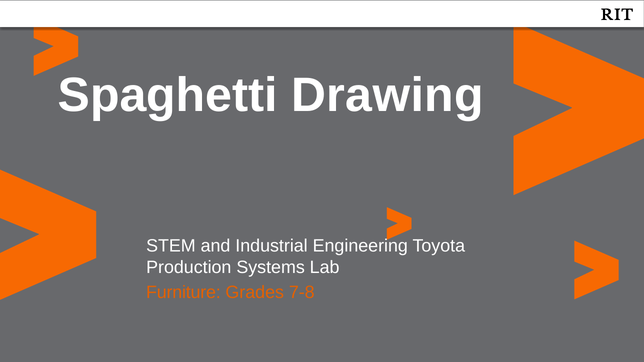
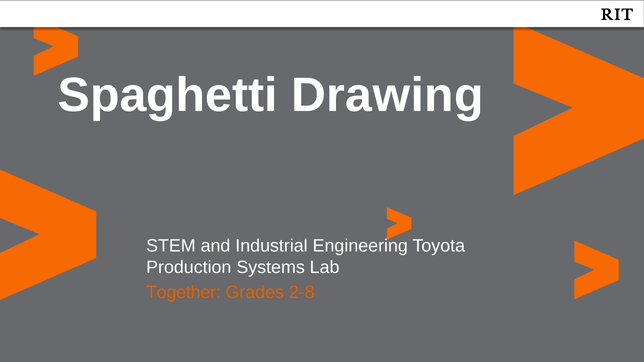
Furniture: Furniture -> Together
7-8: 7-8 -> 2-8
